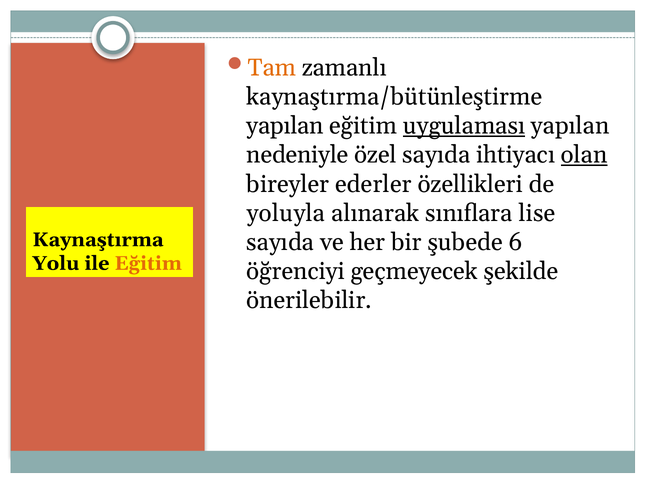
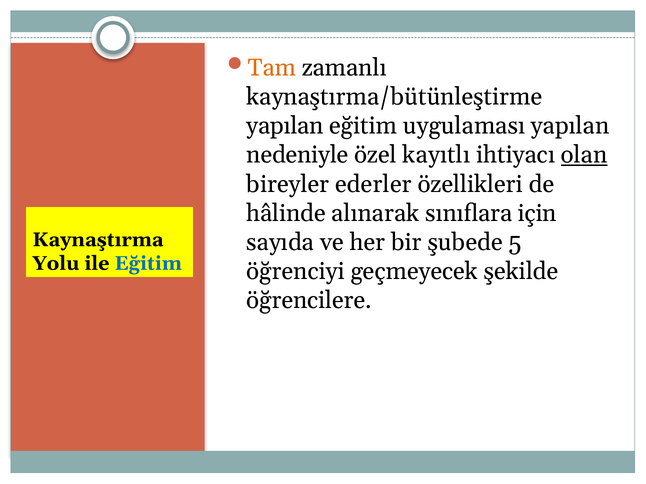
uygulaması underline: present -> none
özel sayıda: sayıda -> kayıtlı
yoluyla: yoluyla -> hâlinde
lise: lise -> için
6: 6 -> 5
Eğitim at (148, 264) colour: orange -> blue
önerilebilir: önerilebilir -> öğrencilere
